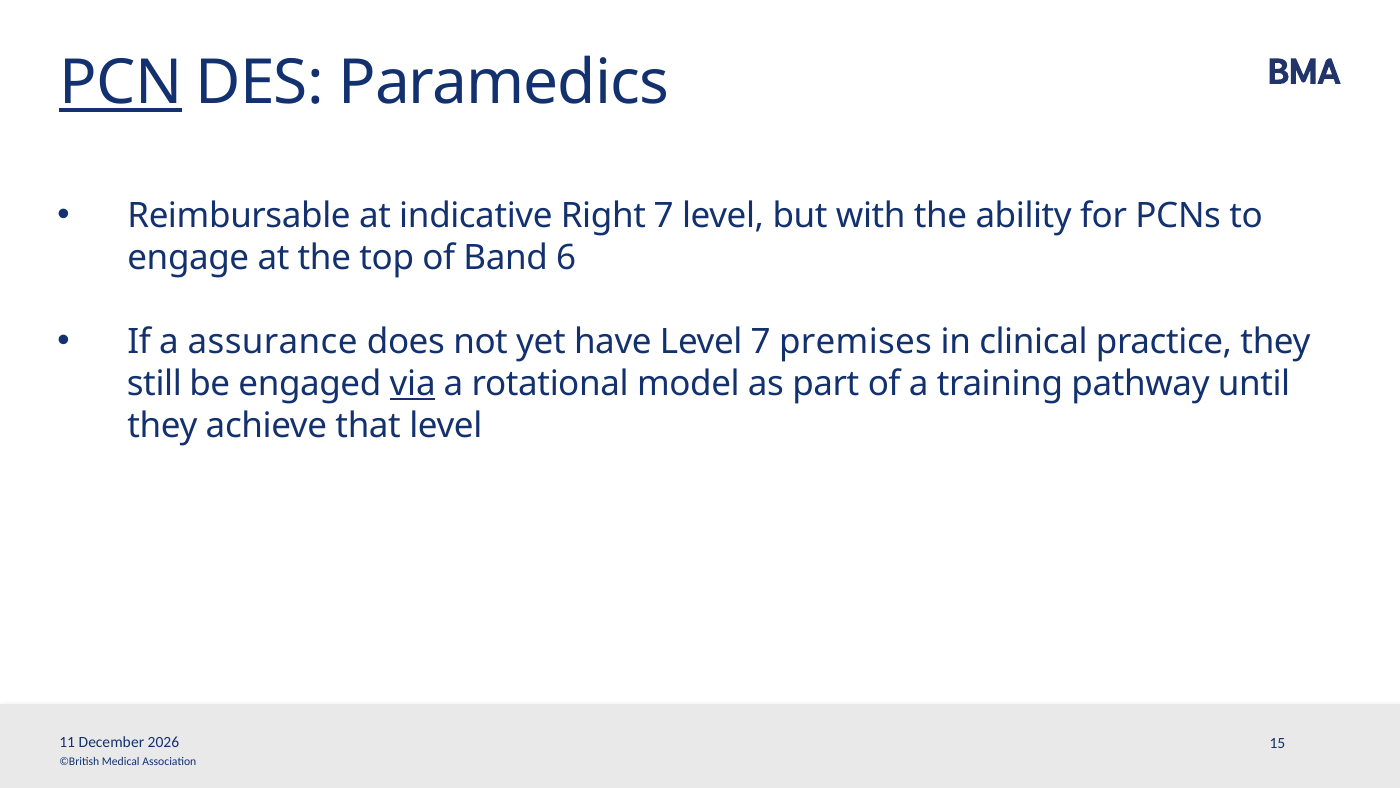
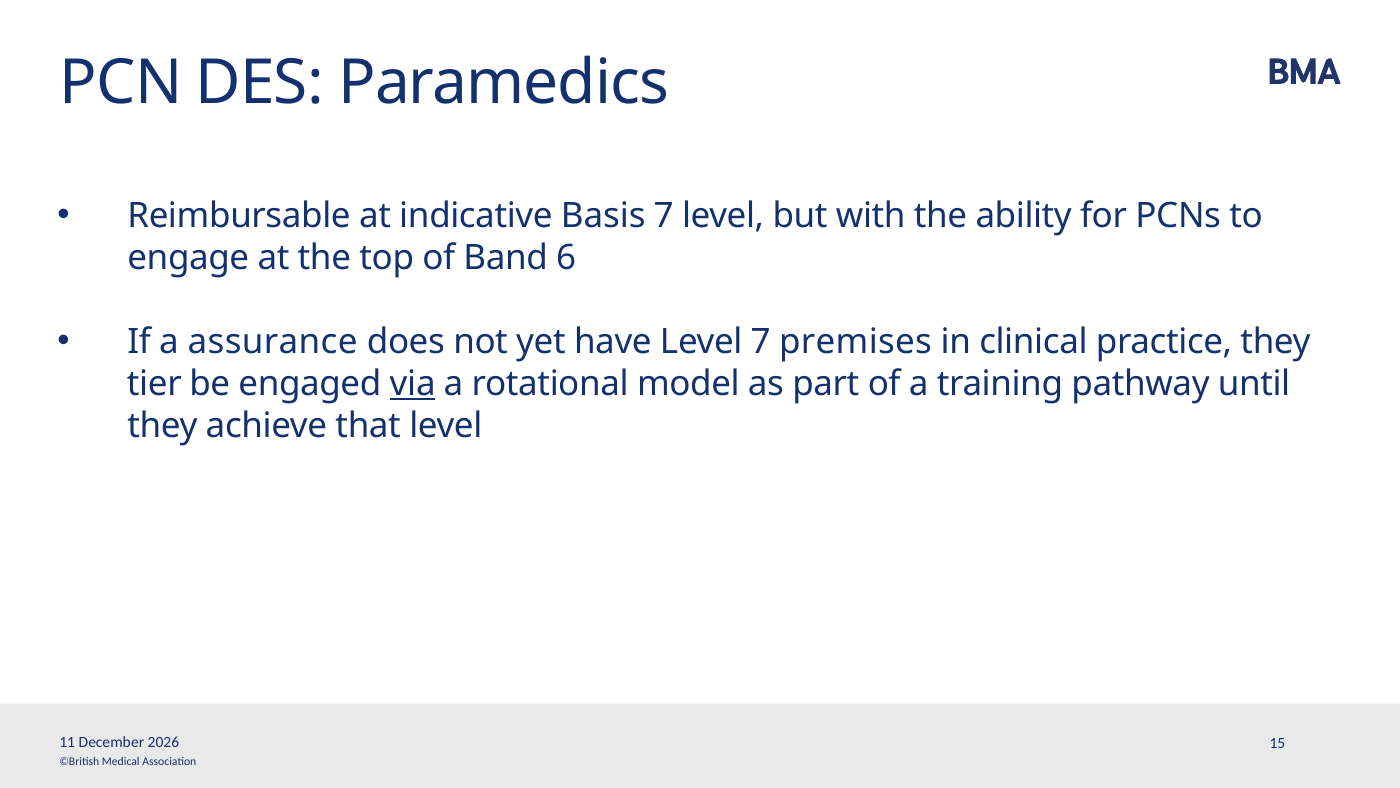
PCN underline: present -> none
Right: Right -> Basis
still: still -> tier
